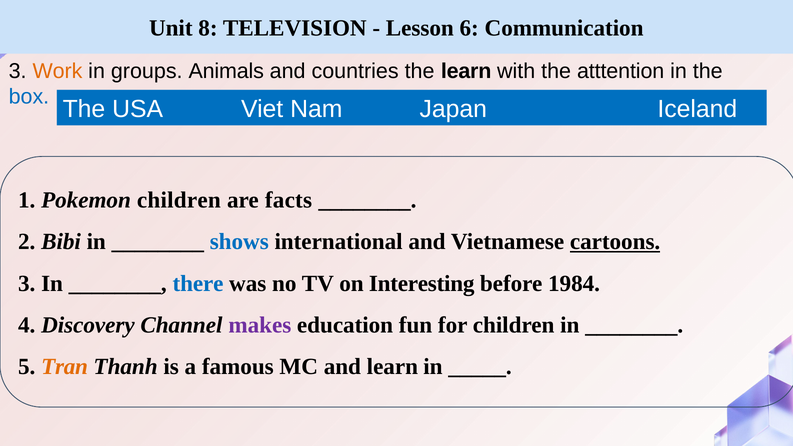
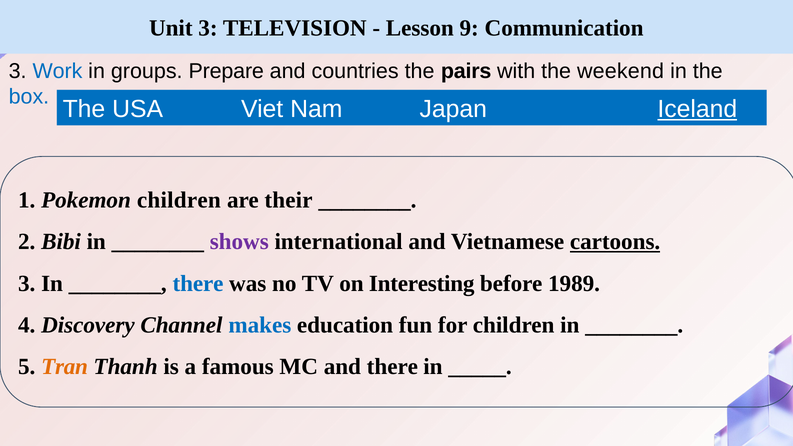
Unit 8: 8 -> 3
6: 6 -> 9
Work colour: orange -> blue
Animals: Animals -> Prepare
the learn: learn -> pairs
atttention: atttention -> weekend
Iceland underline: none -> present
facts: facts -> their
shows colour: blue -> purple
1984: 1984 -> 1989
makes colour: purple -> blue
and learn: learn -> there
